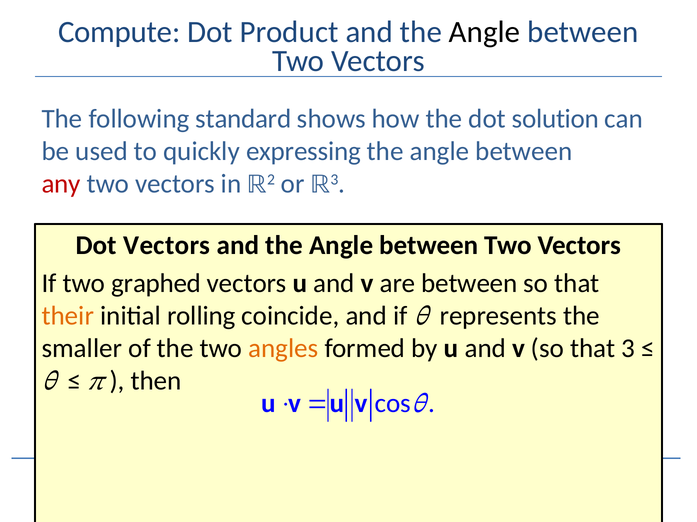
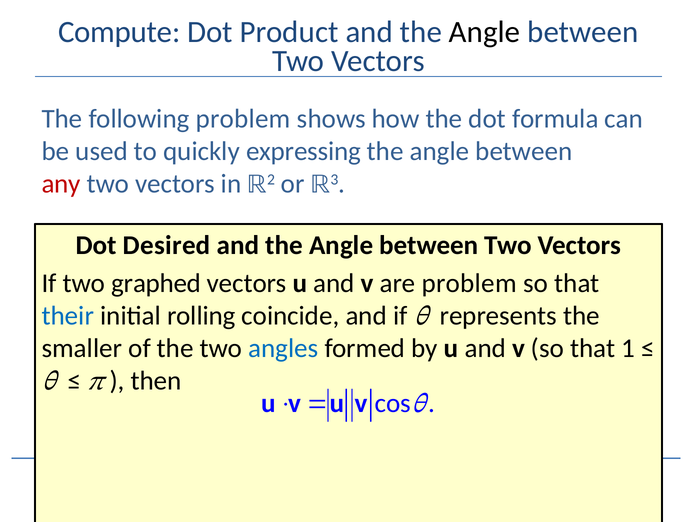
following standard: standard -> problem
solution: solution -> formula
Dot Vectors: Vectors -> Desired
are between: between -> problem
their colour: orange -> blue
angles colour: orange -> blue
that 3: 3 -> 1
